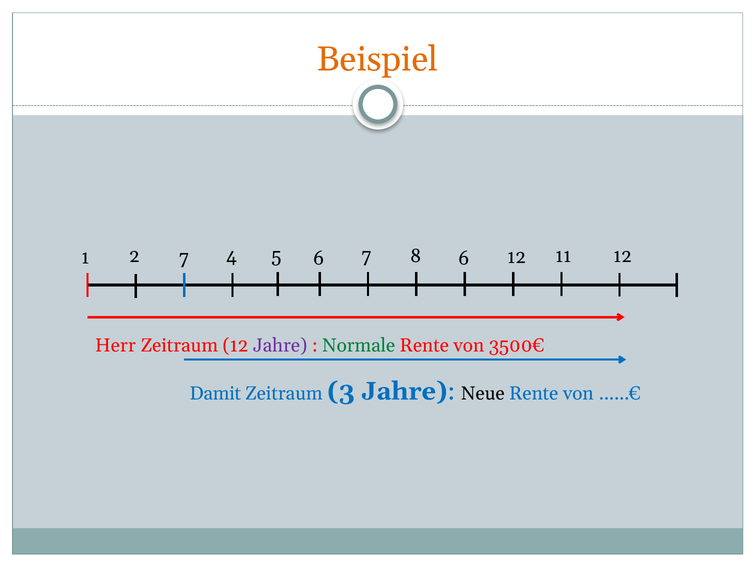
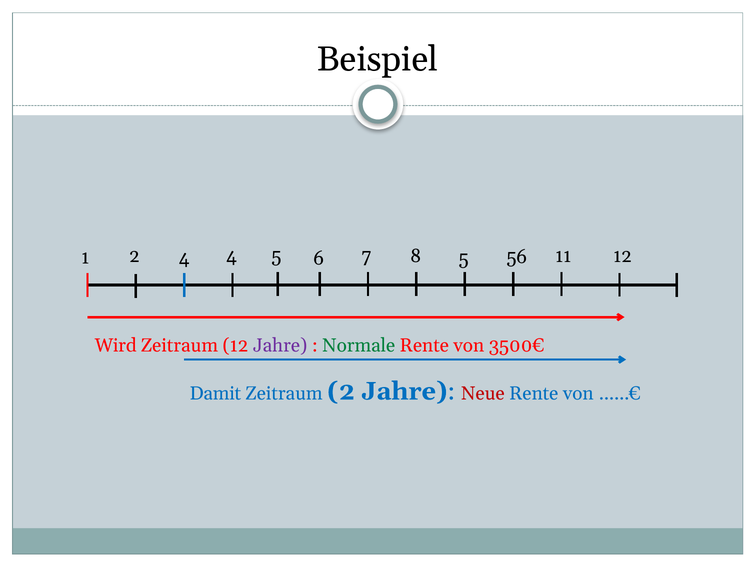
Beispiel colour: orange -> black
2 6: 6 -> 5
4 12: 12 -> 56
1 7: 7 -> 4
Herr: Herr -> Wird
Zeitraum 3: 3 -> 2
Neue colour: black -> red
